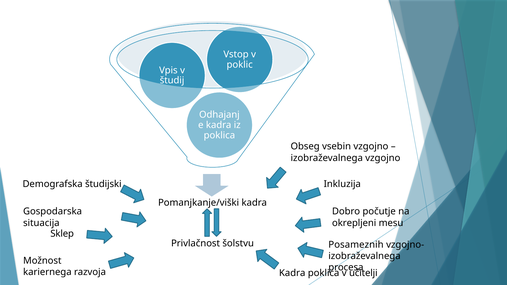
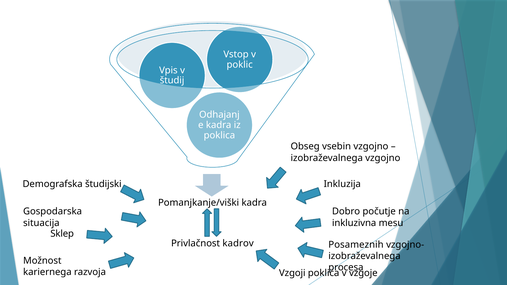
okrepljeni: okrepljeni -> inkluzivna
šolstvu: šolstvu -> kadrov
Kadra at (292, 273): Kadra -> Vzgoji
učitelji: učitelji -> vzgoje
